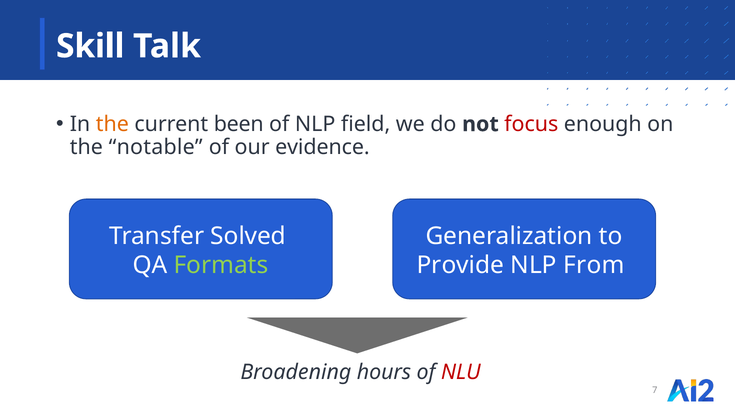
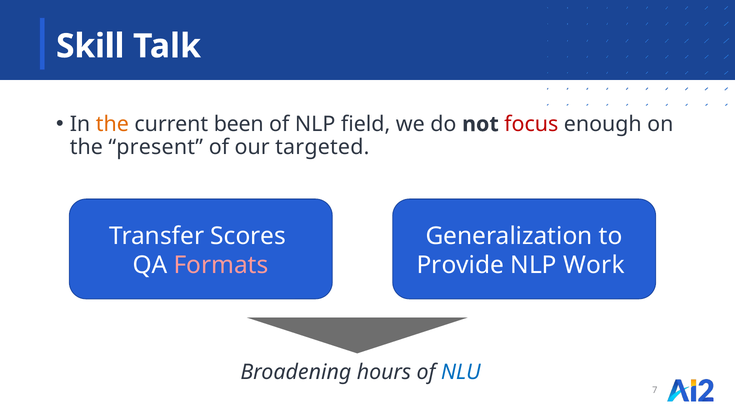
notable: notable -> present
evidence: evidence -> targeted
Solved: Solved -> Scores
Formats colour: light green -> pink
From: From -> Work
NLU colour: red -> blue
